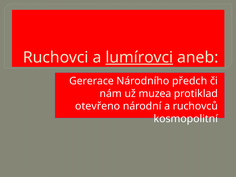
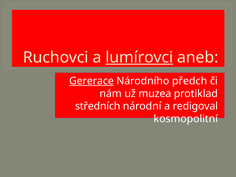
Gererace underline: none -> present
otevřeno: otevřeno -> středních
ruchovců: ruchovců -> redigoval
